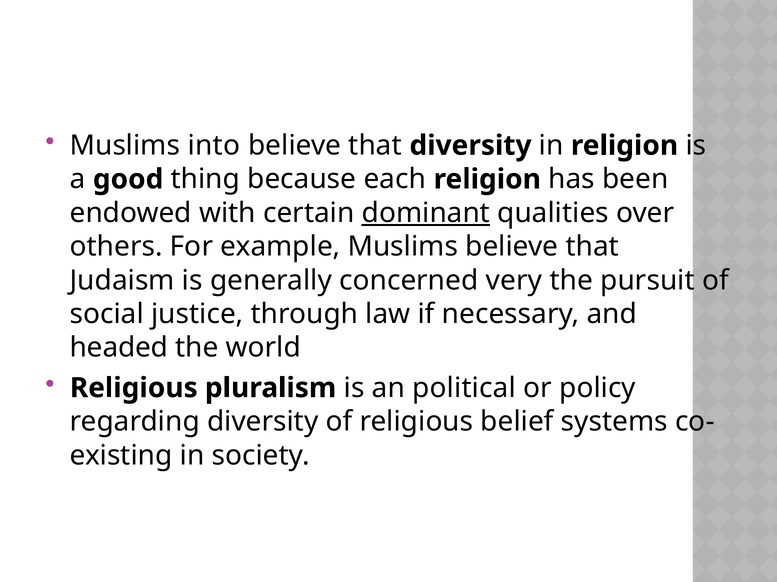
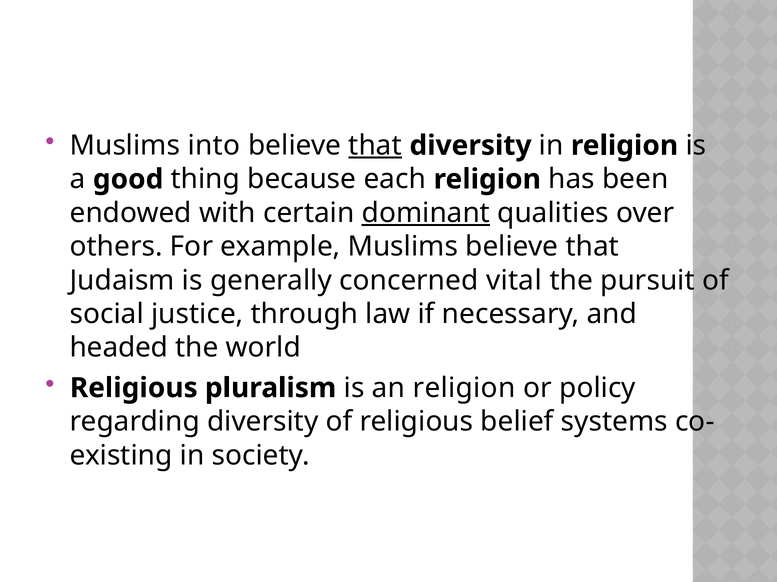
that at (375, 146) underline: none -> present
very: very -> vital
an political: political -> religion
